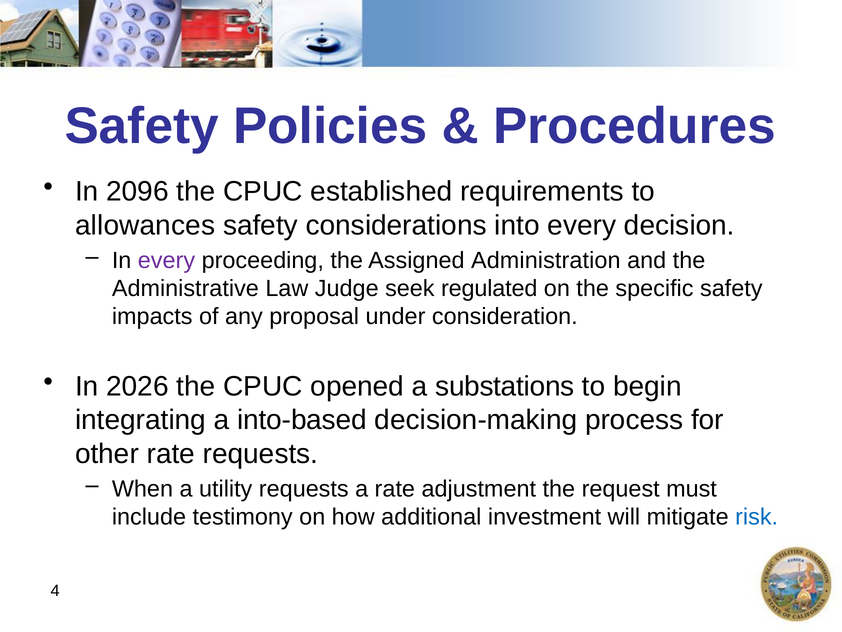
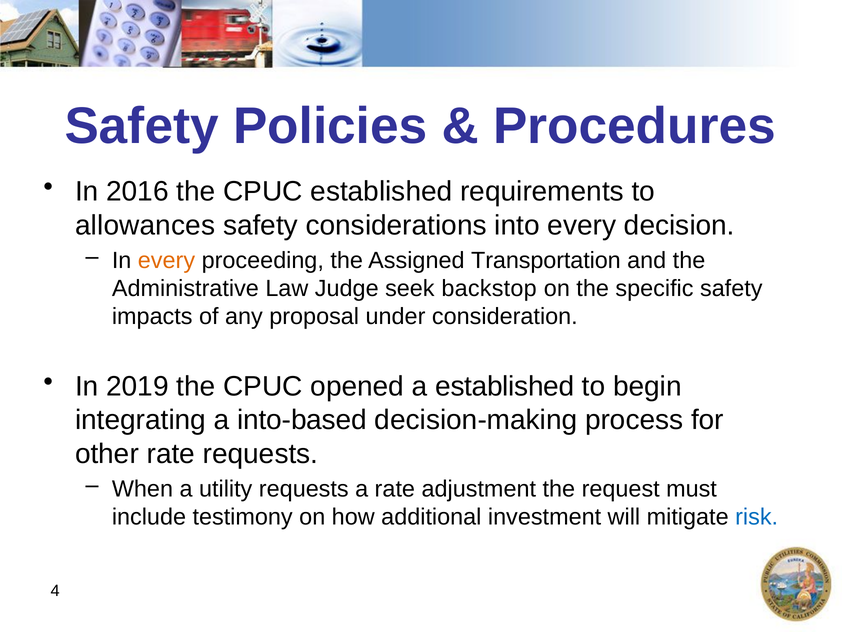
2096: 2096 -> 2016
every at (166, 260) colour: purple -> orange
Administration: Administration -> Transportation
regulated: regulated -> backstop
2026: 2026 -> 2019
a substations: substations -> established
